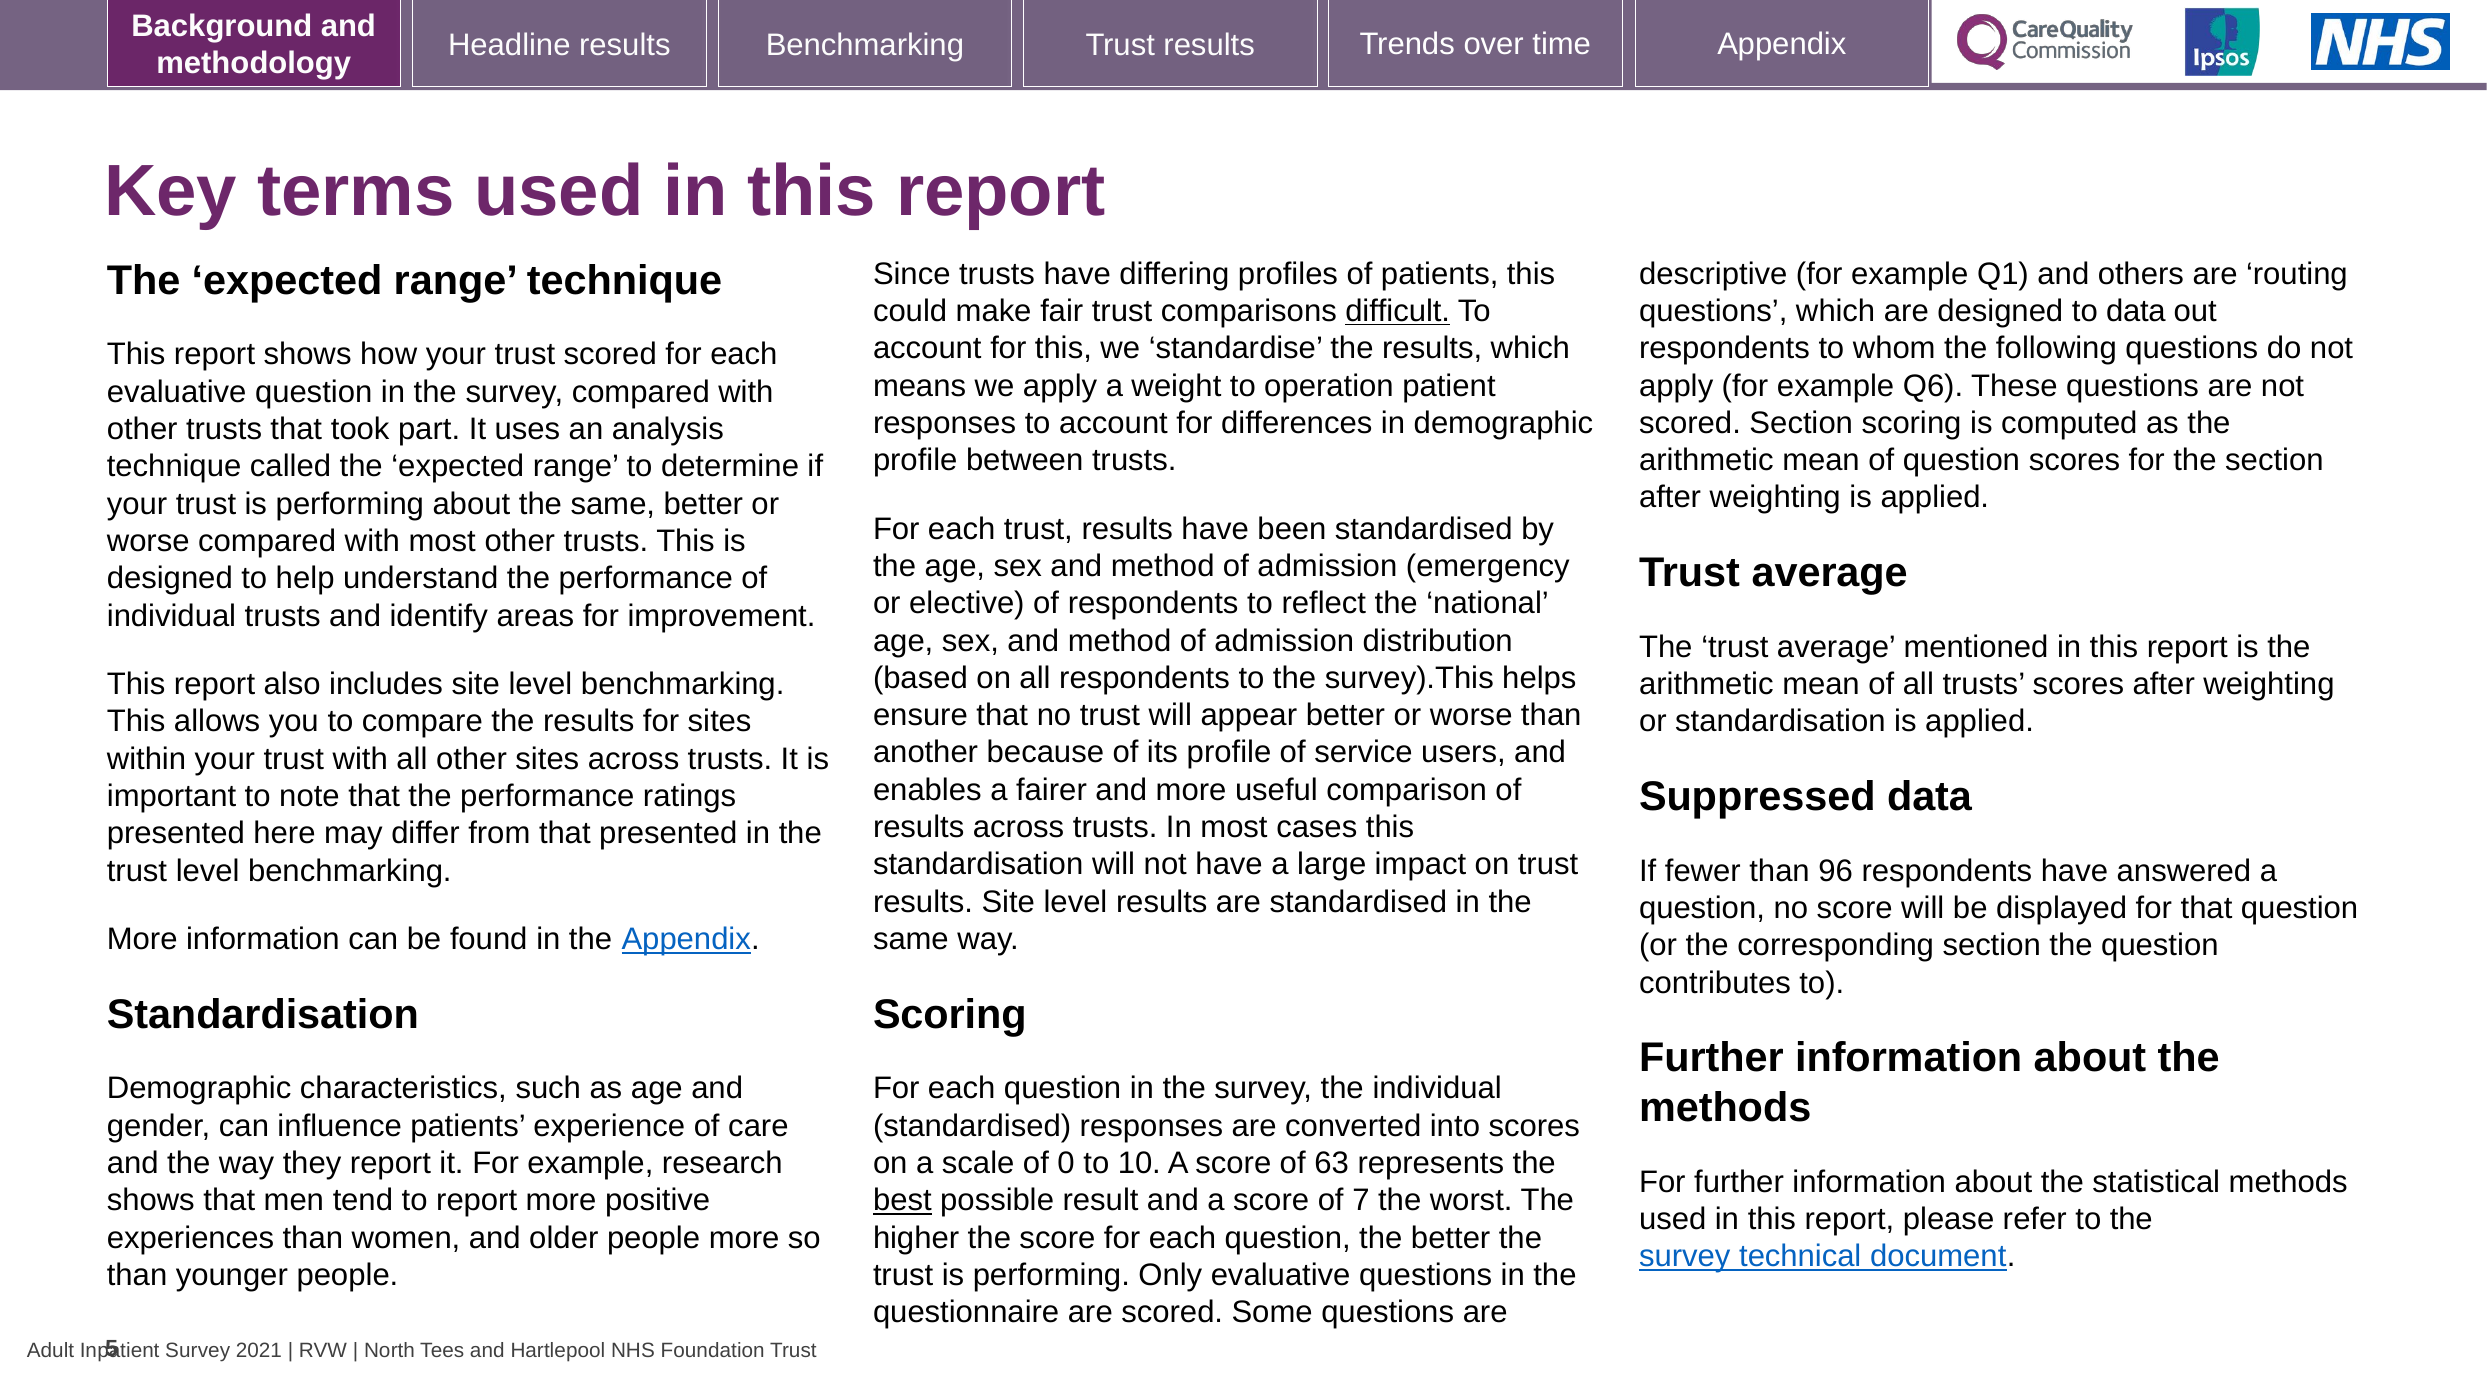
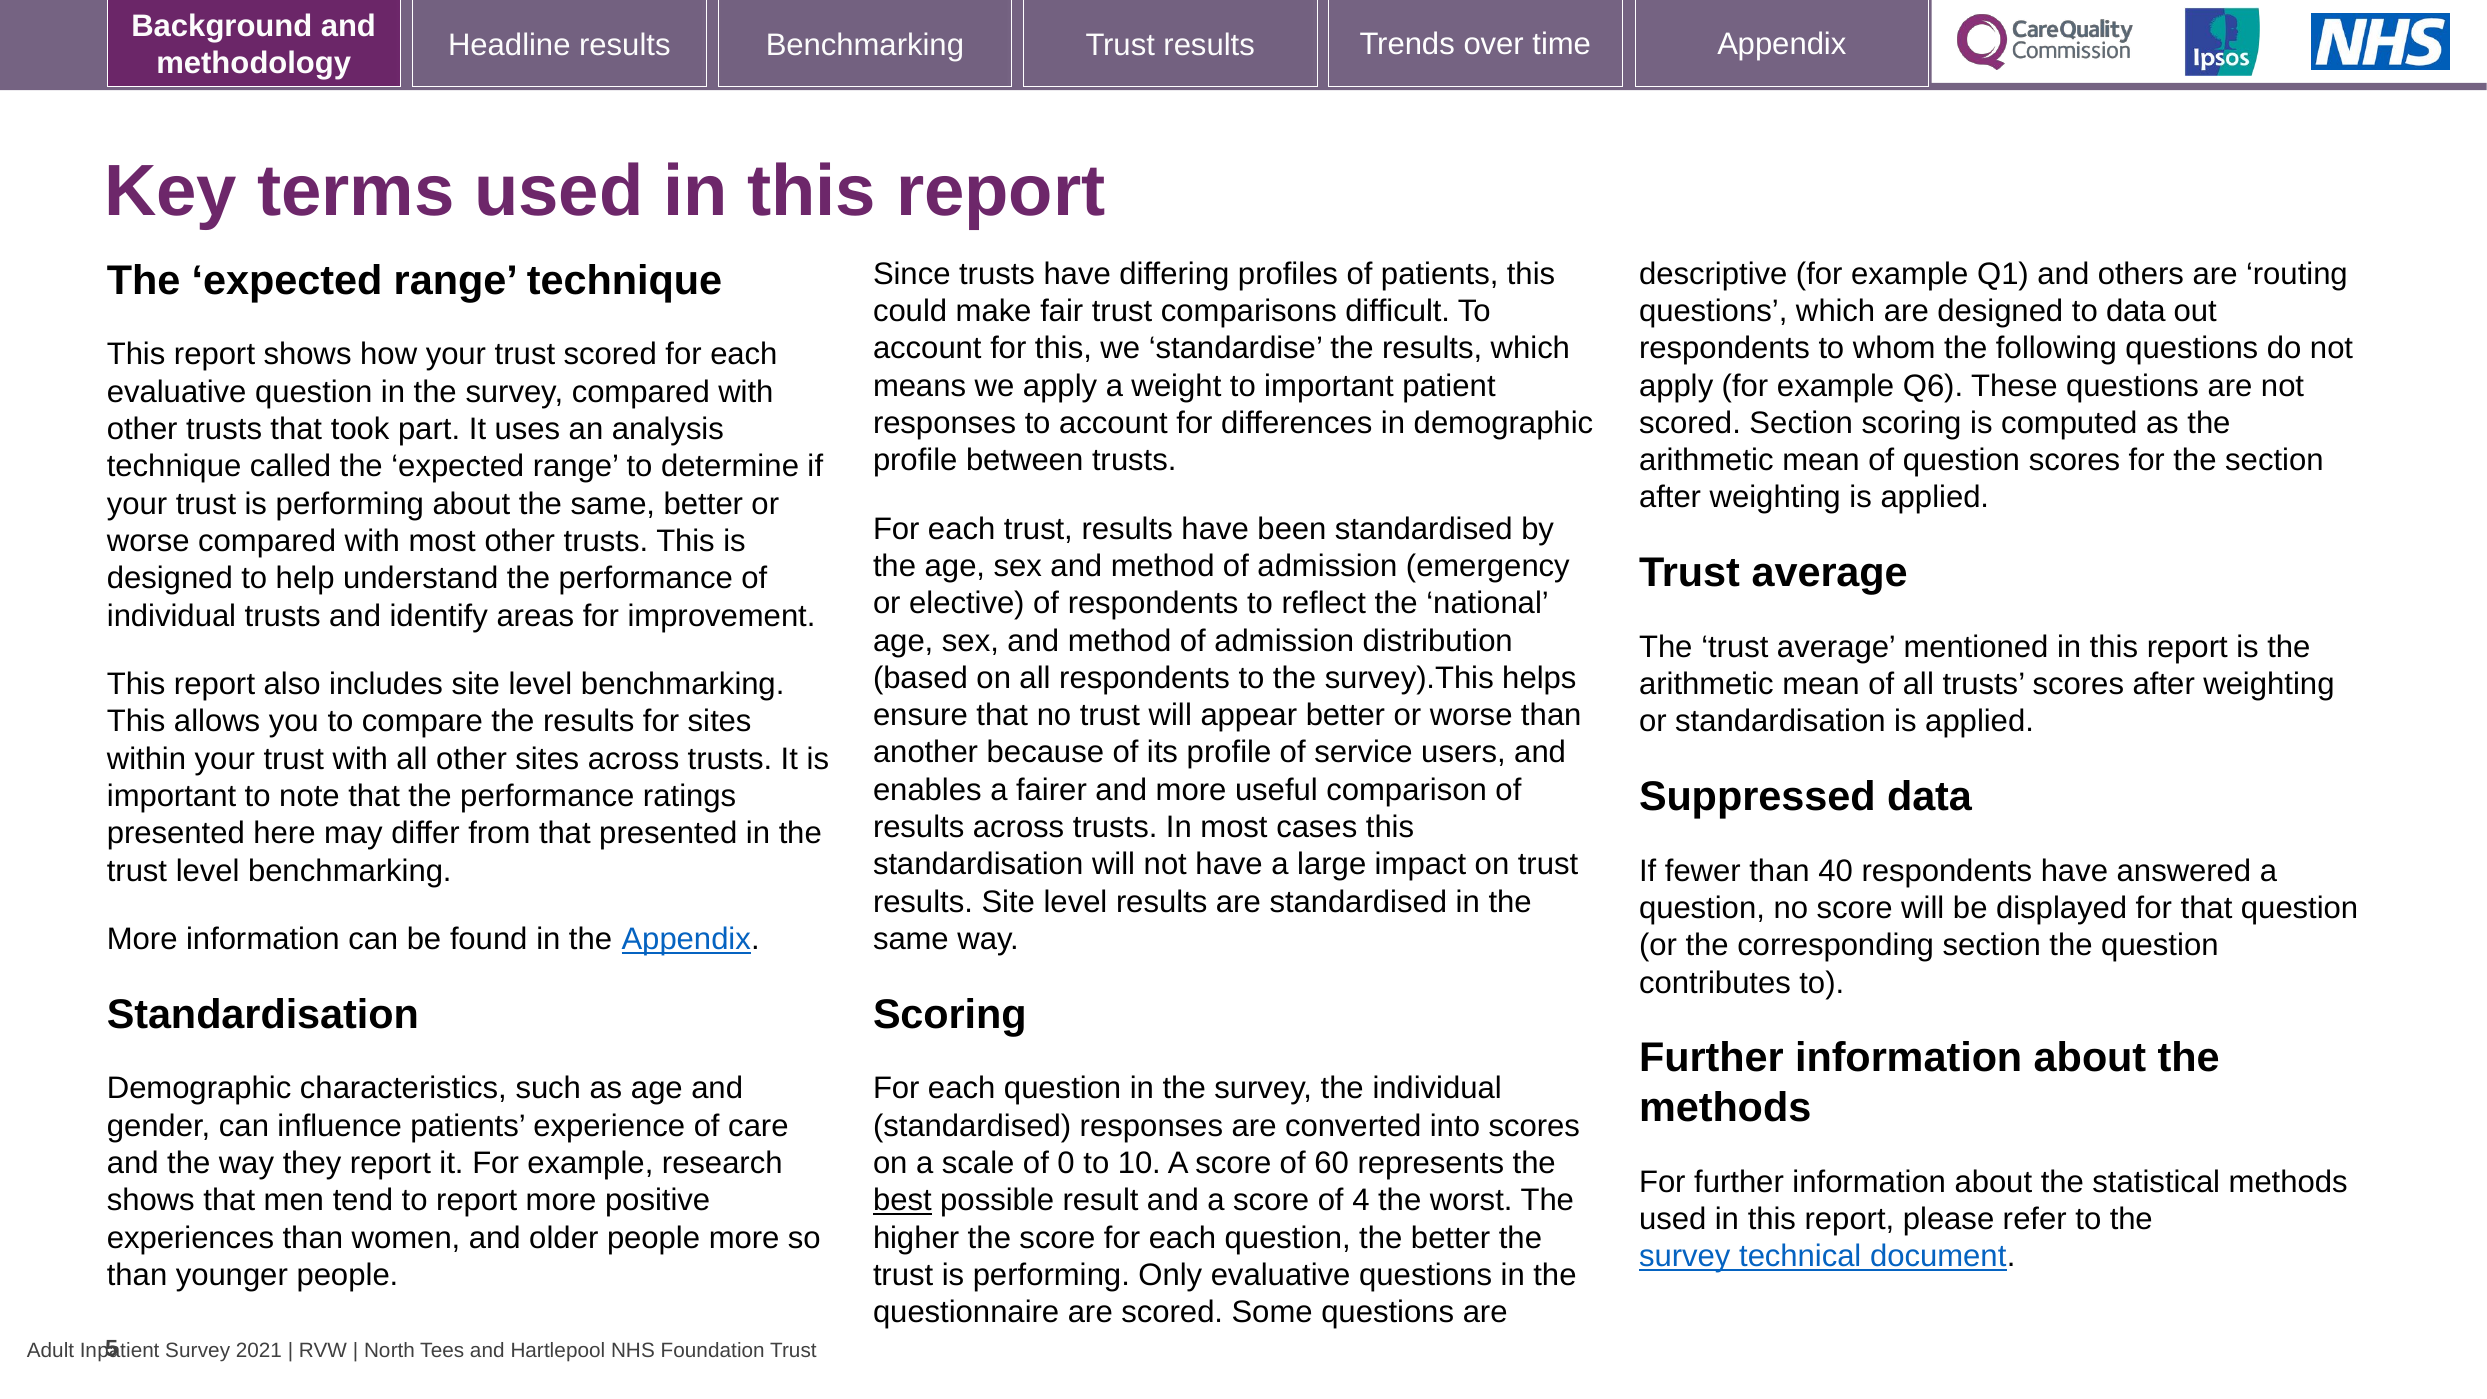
difficult underline: present -> none
to operation: operation -> important
96: 96 -> 40
63: 63 -> 60
7: 7 -> 4
